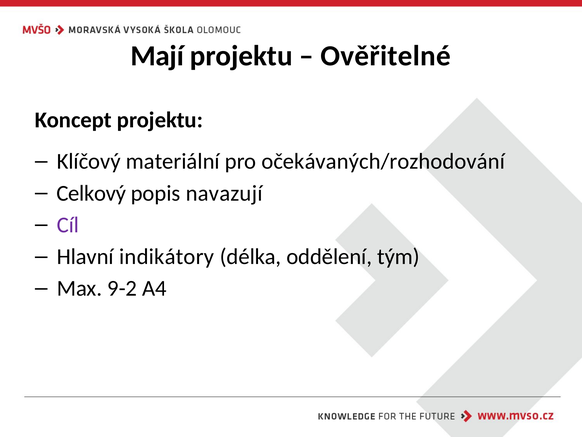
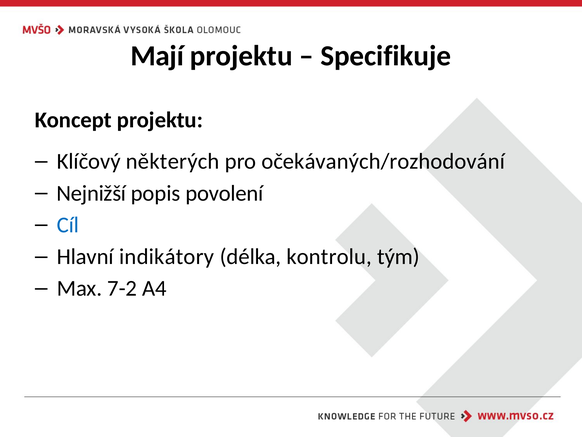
Ověřitelné: Ověřitelné -> Specifikuje
materiální: materiální -> některých
Celkový: Celkový -> Nejnižší
navazují: navazují -> povolení
Cíl colour: purple -> blue
oddělení: oddělení -> kontrolu
9-2: 9-2 -> 7-2
